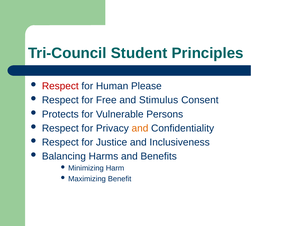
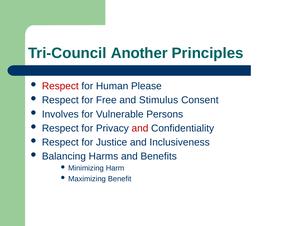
Student: Student -> Another
Protects: Protects -> Involves
and at (140, 128) colour: orange -> red
